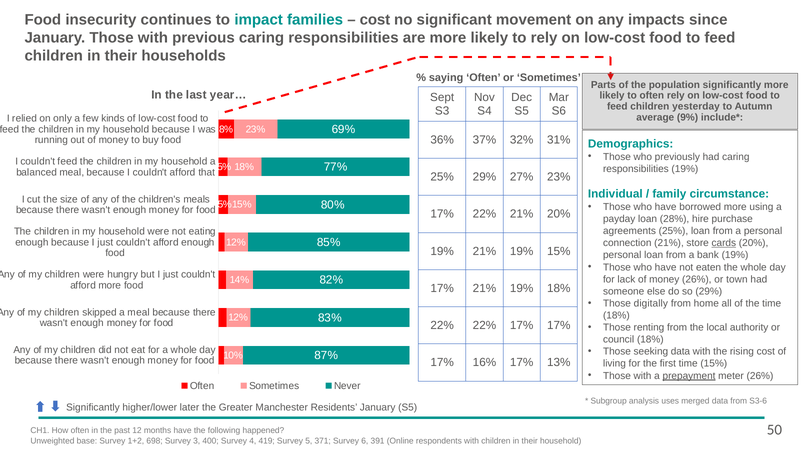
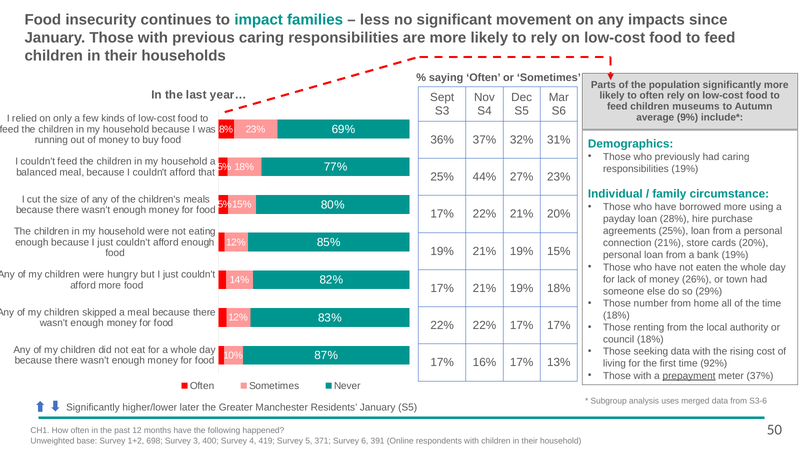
cost at (375, 20): cost -> less
yesterday: yesterday -> museums
25% 29%: 29% -> 44%
cards underline: present -> none
digitally: digitally -> number
time 15%: 15% -> 92%
meter 26%: 26% -> 37%
